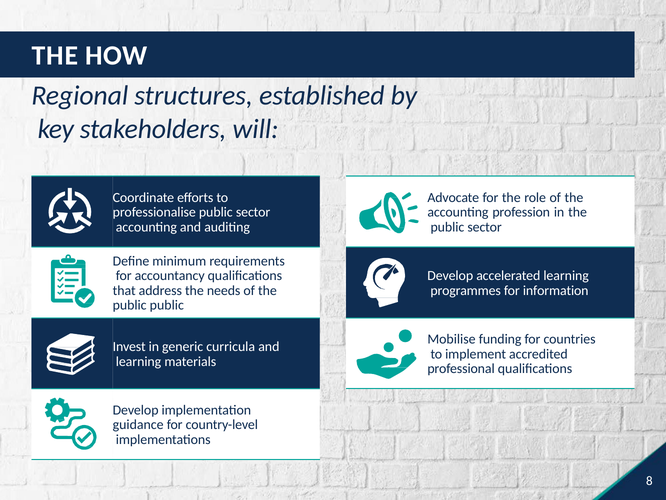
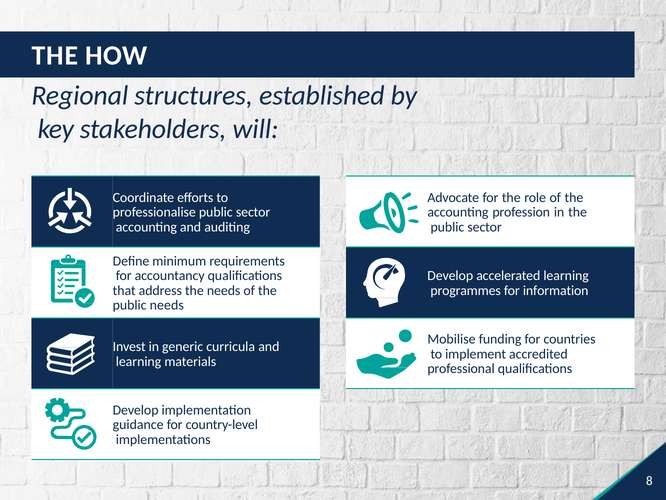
public public: public -> needs
